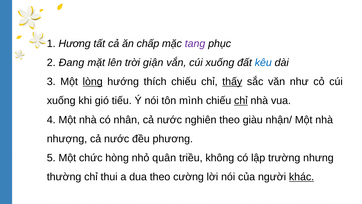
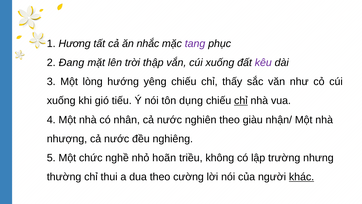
chấp: chấp -> nhắc
giận: giận -> thập
kêu colour: blue -> purple
lòng underline: present -> none
thích: thích -> yêng
thấy underline: present -> none
mình: mình -> dụng
phương: phương -> nghiêng
hòng: hòng -> nghề
quân: quân -> hoãn
